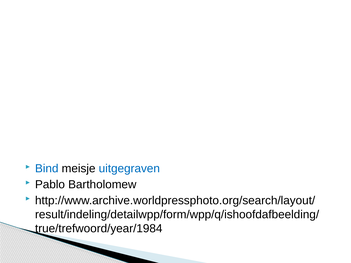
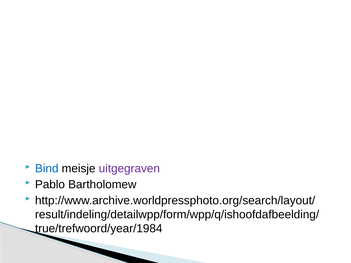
uitgegraven colour: blue -> purple
